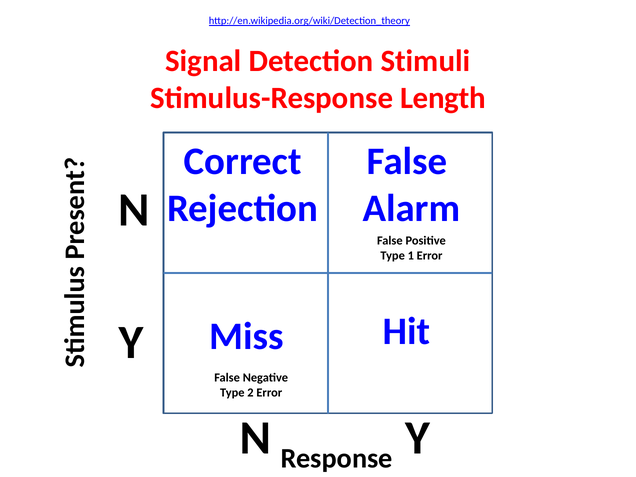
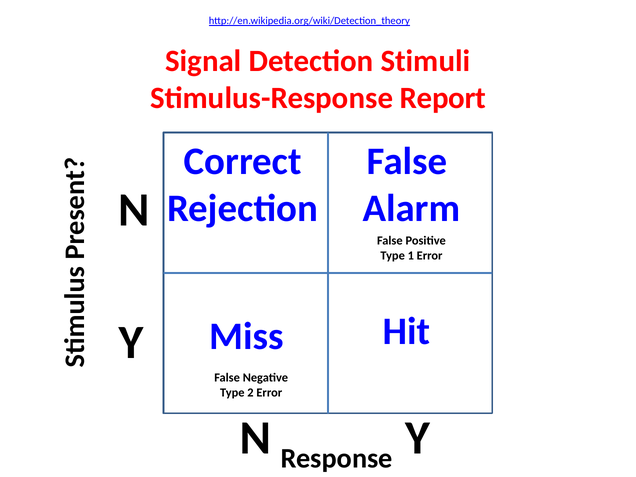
Length: Length -> Report
